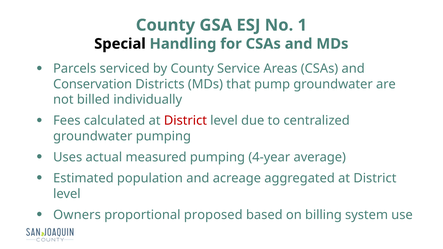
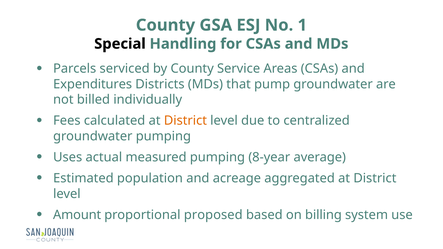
Conservation: Conservation -> Expenditures
District at (185, 121) colour: red -> orange
4-year: 4-year -> 8-year
Owners: Owners -> Amount
